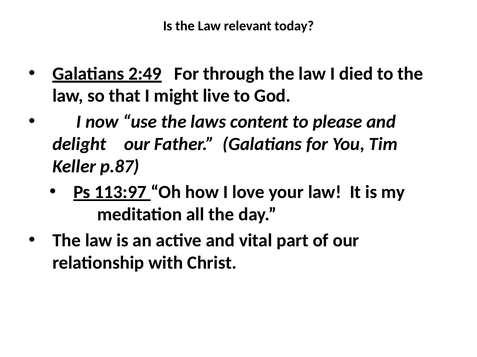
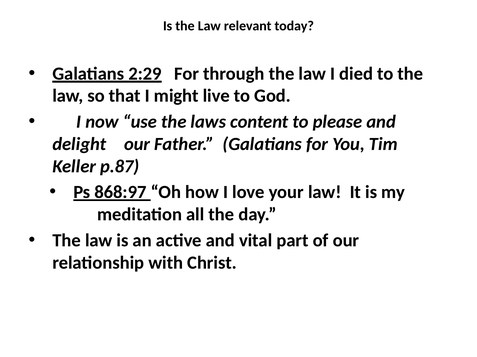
2:49: 2:49 -> 2:29
113:97: 113:97 -> 868:97
